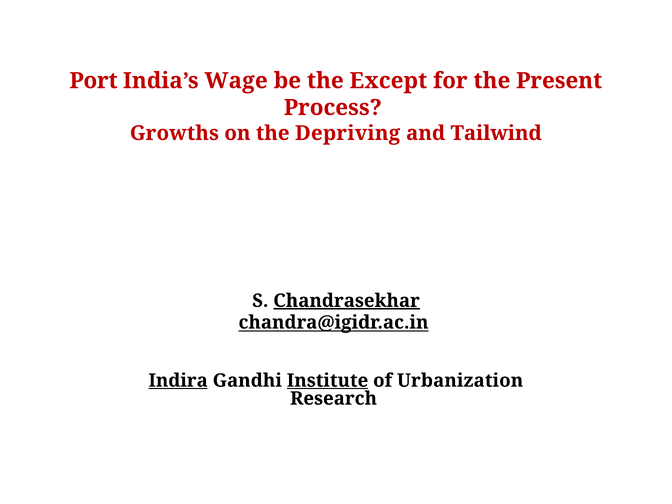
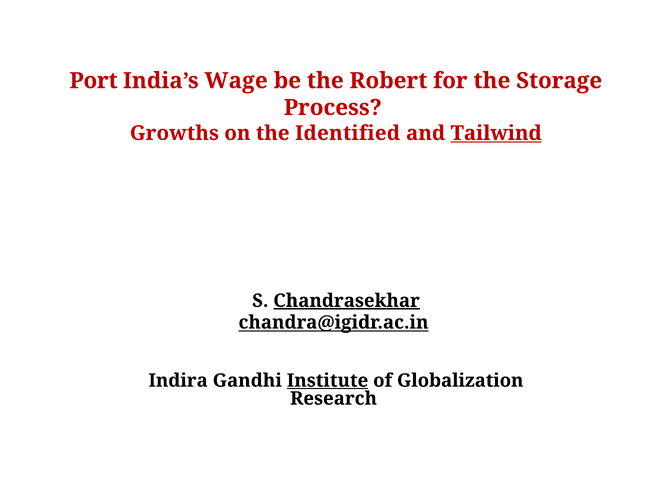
Except: Except -> Robert
Present: Present -> Storage
Depriving: Depriving -> Identified
Tailwind underline: none -> present
Indira underline: present -> none
Urbanization: Urbanization -> Globalization
